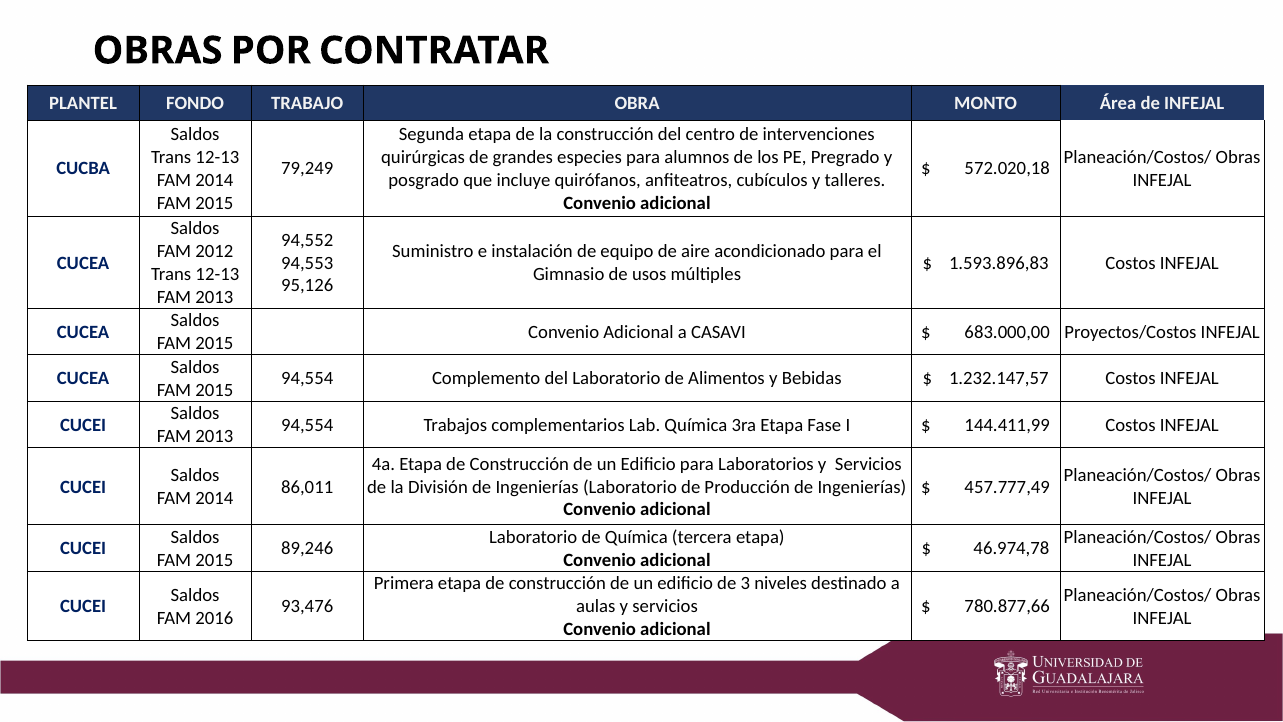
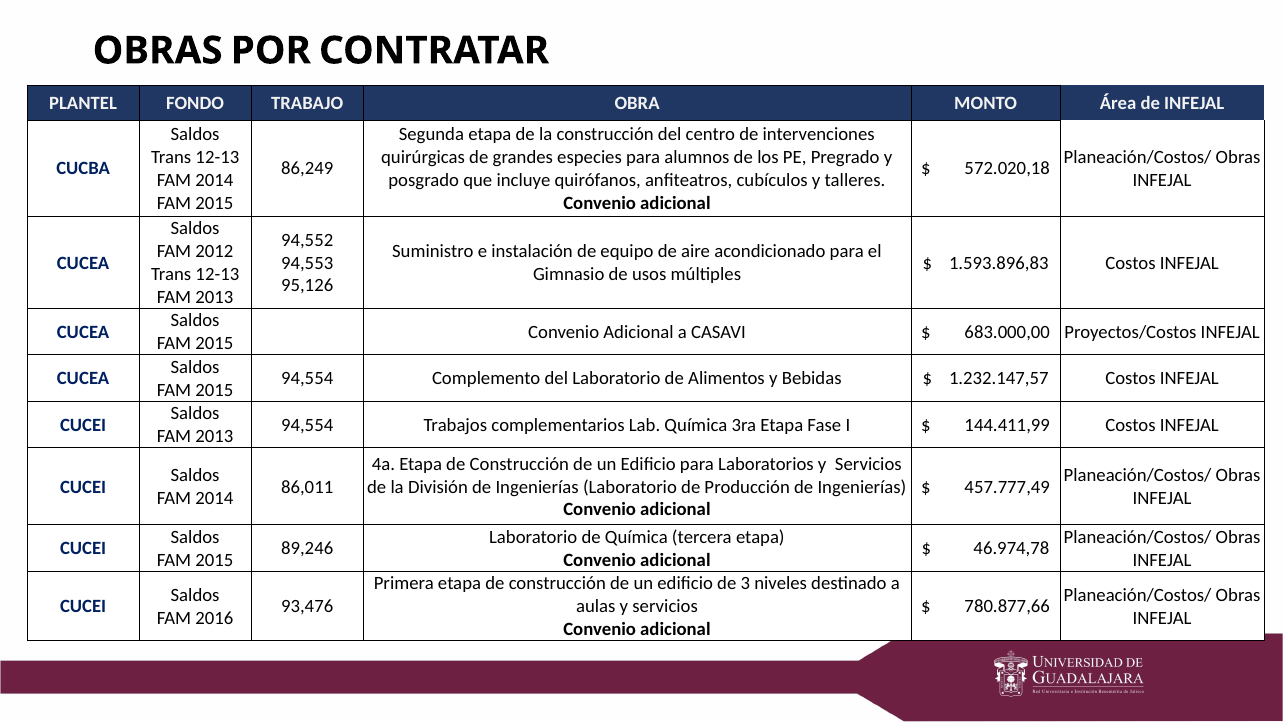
79,249: 79,249 -> 86,249
